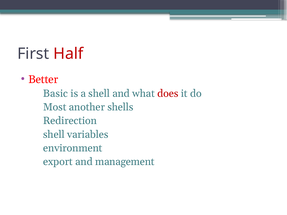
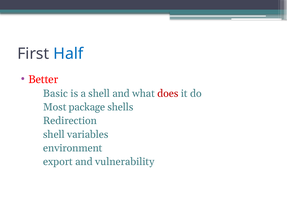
Half colour: red -> blue
another: another -> package
management: management -> vulnerability
